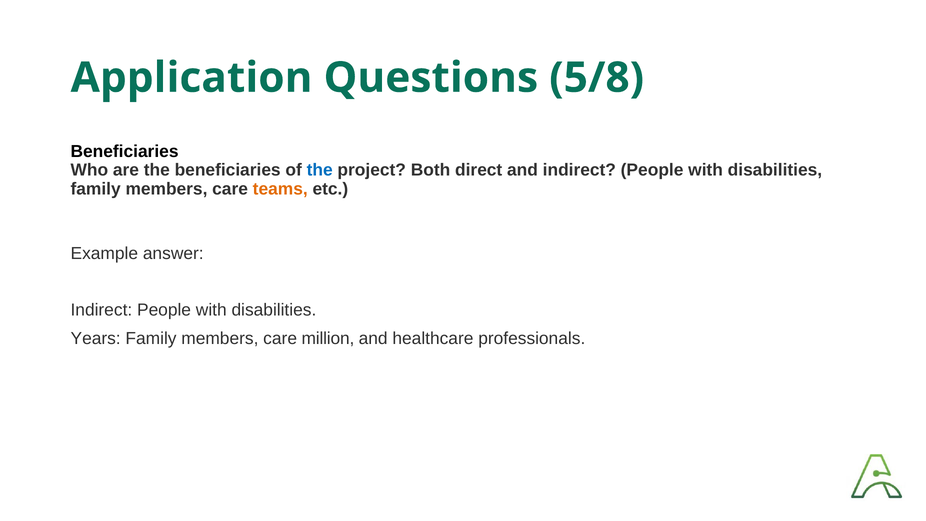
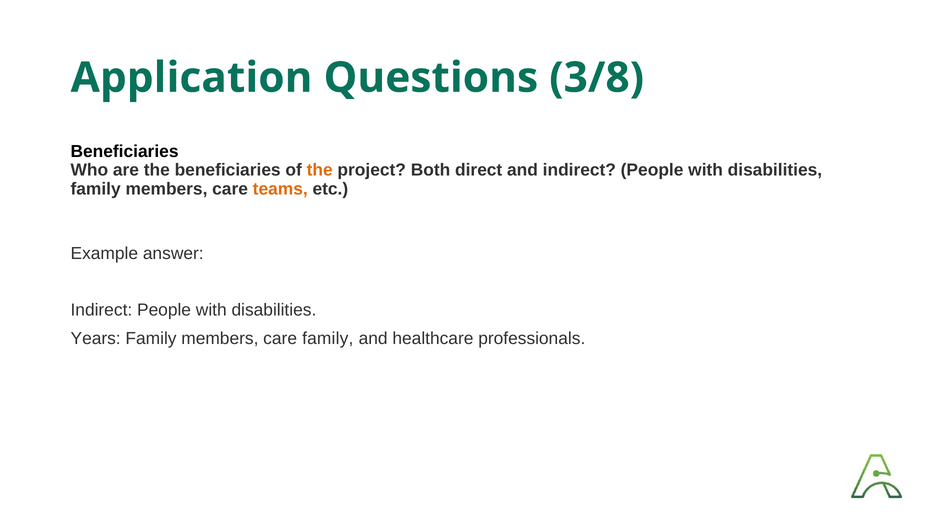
5/8: 5/8 -> 3/8
the at (320, 170) colour: blue -> orange
care million: million -> family
